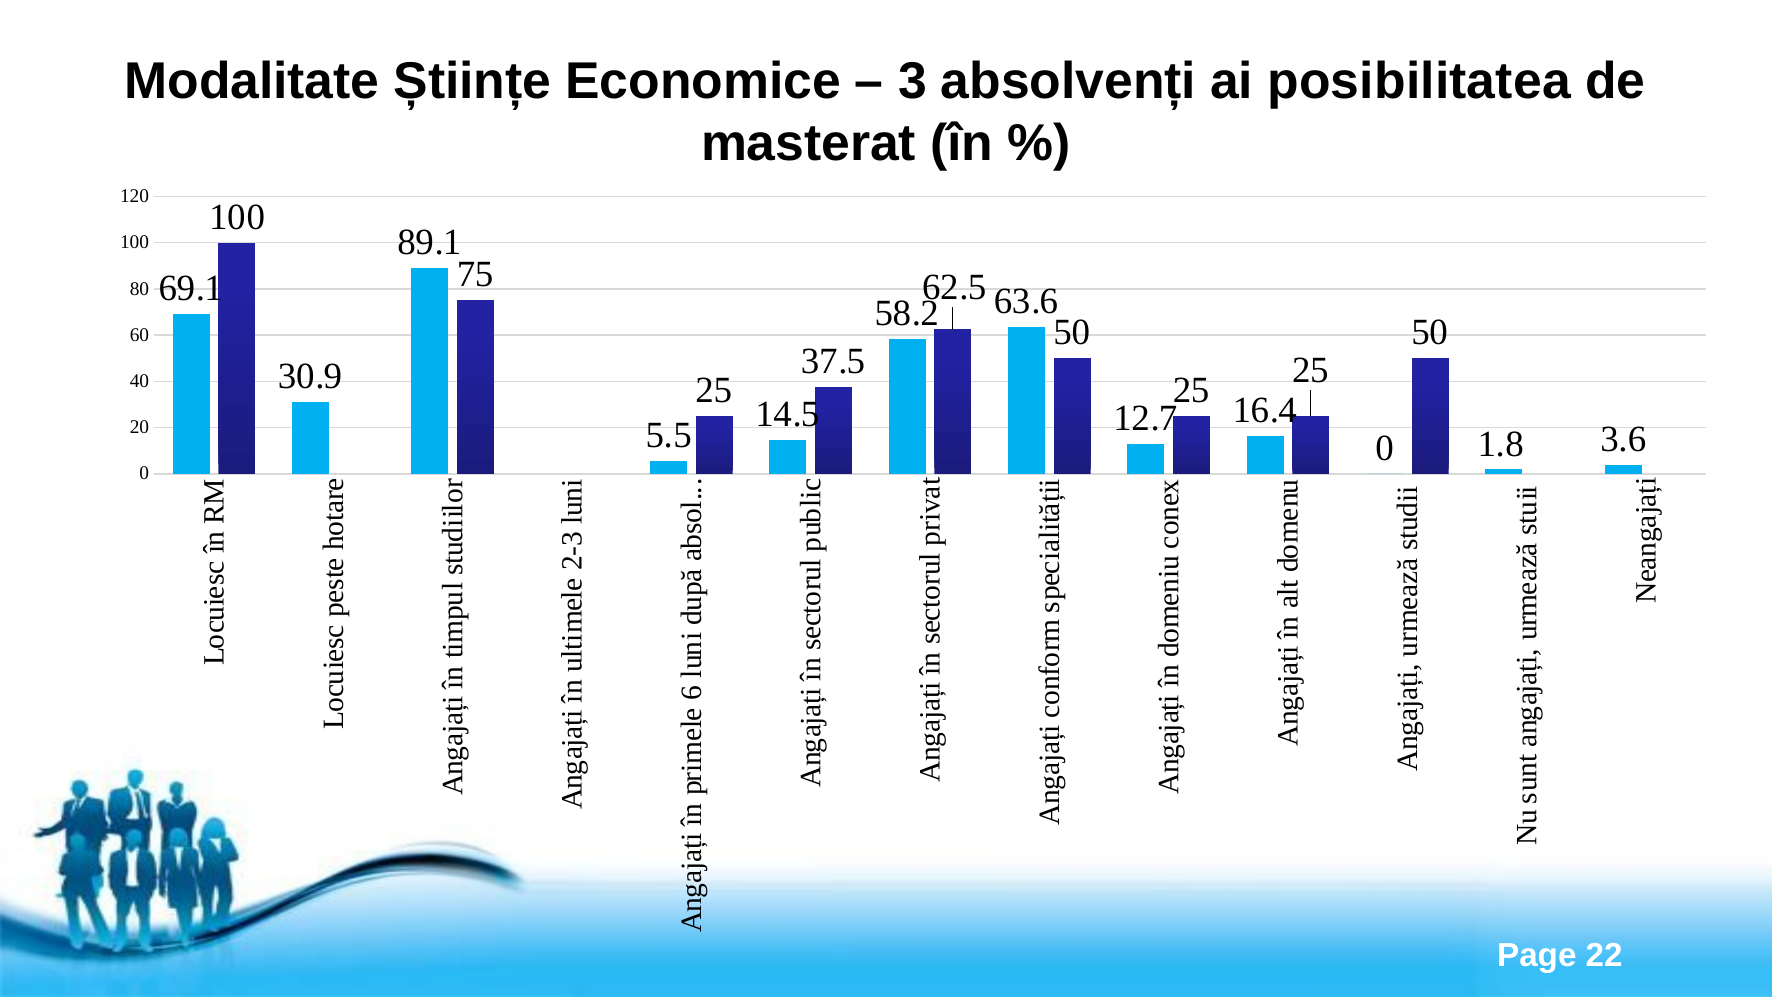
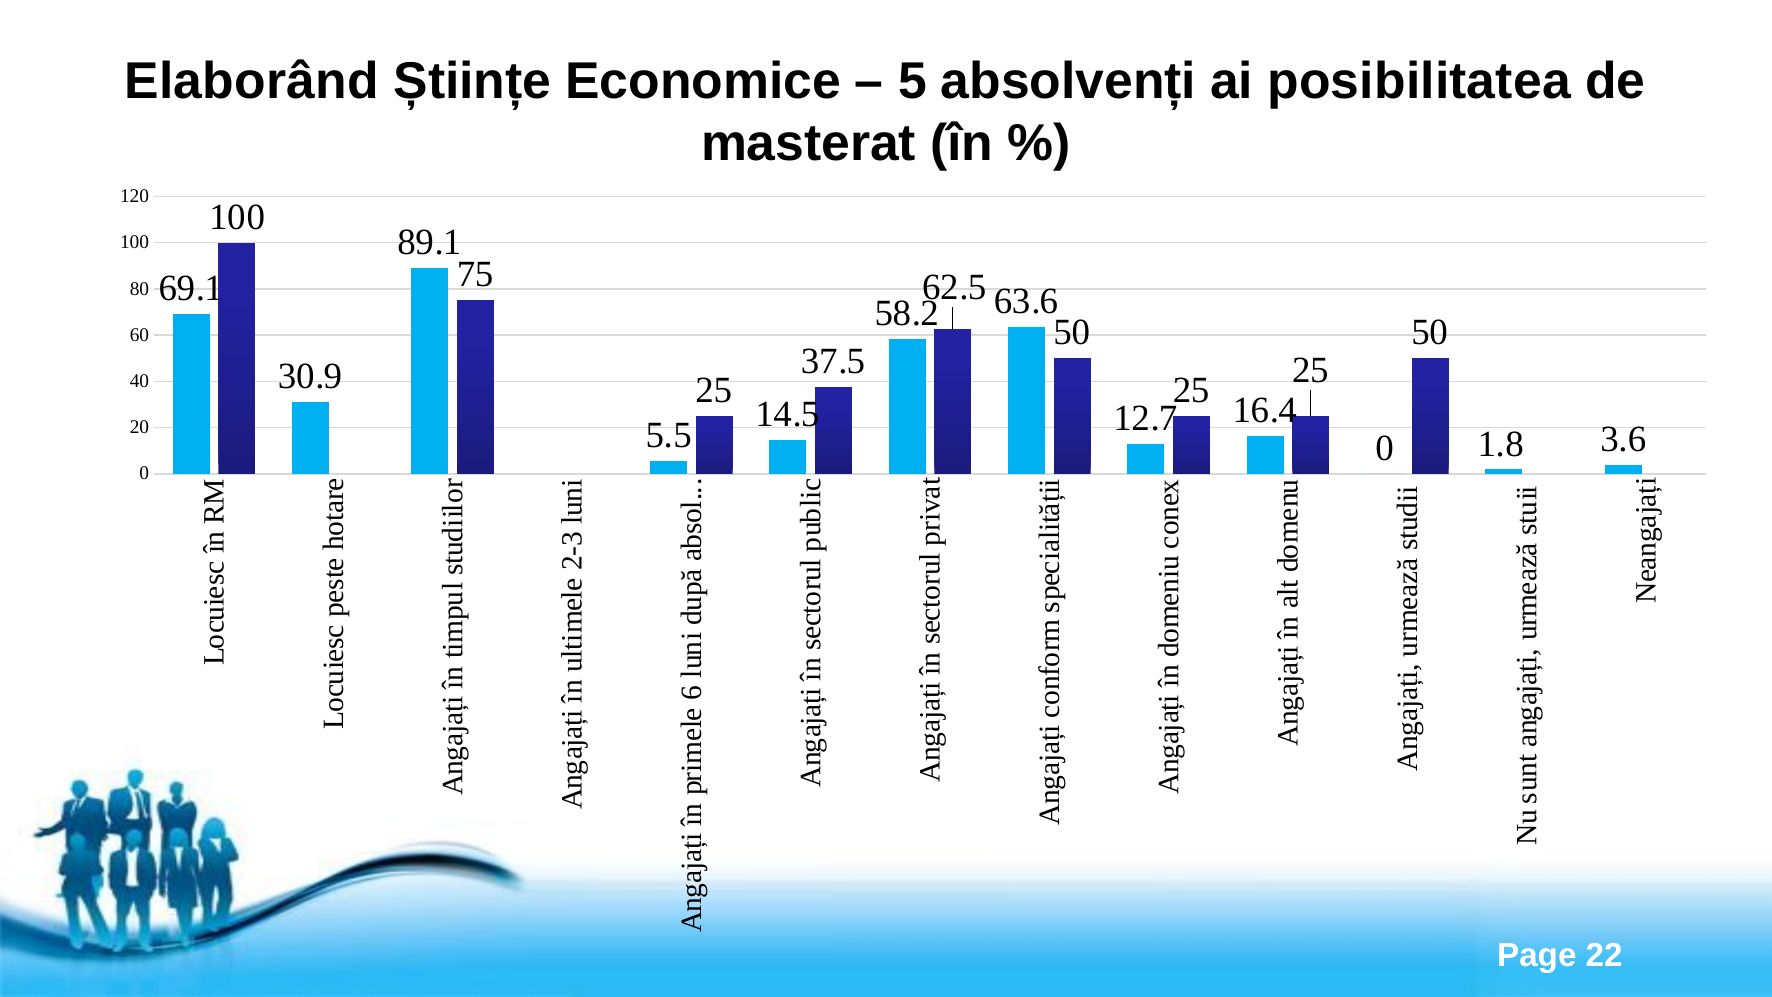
Modalitate: Modalitate -> Elaborând
3 at (912, 81): 3 -> 5
